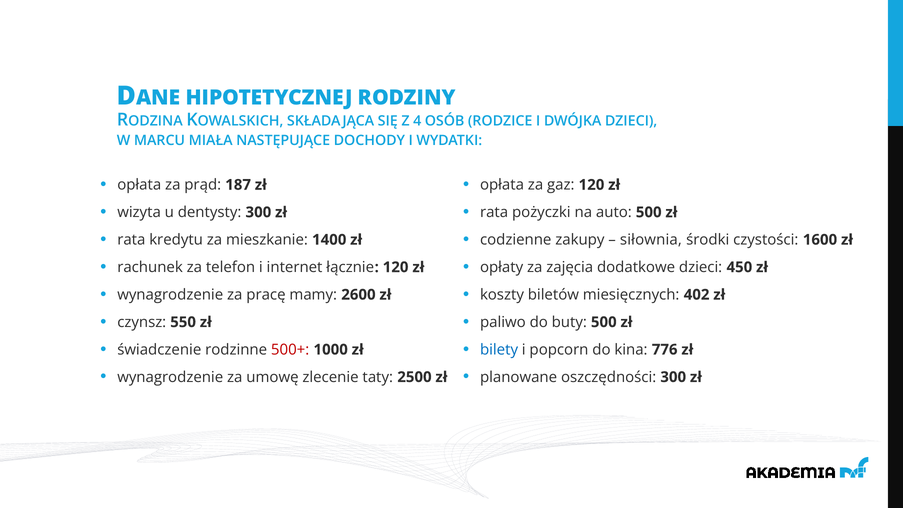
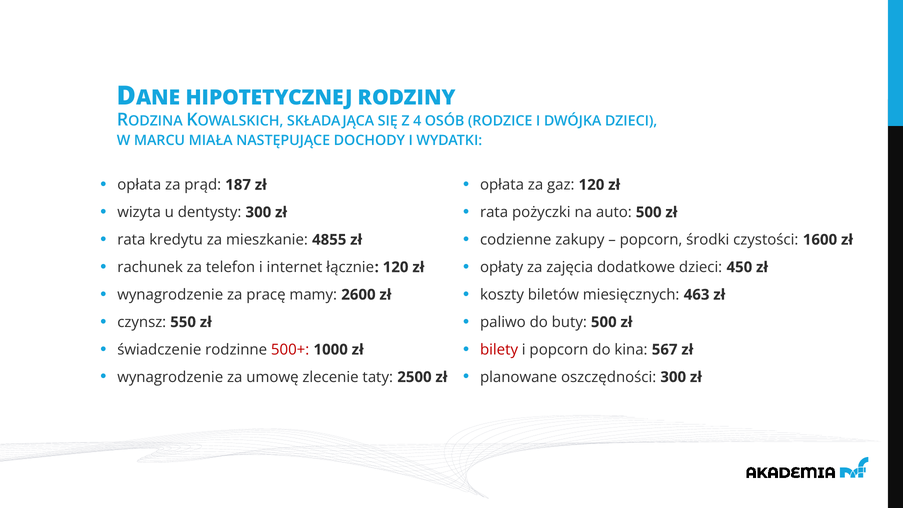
1400: 1400 -> 4855
siłownia at (651, 240): siłownia -> popcorn
402: 402 -> 463
bilety colour: blue -> red
776: 776 -> 567
